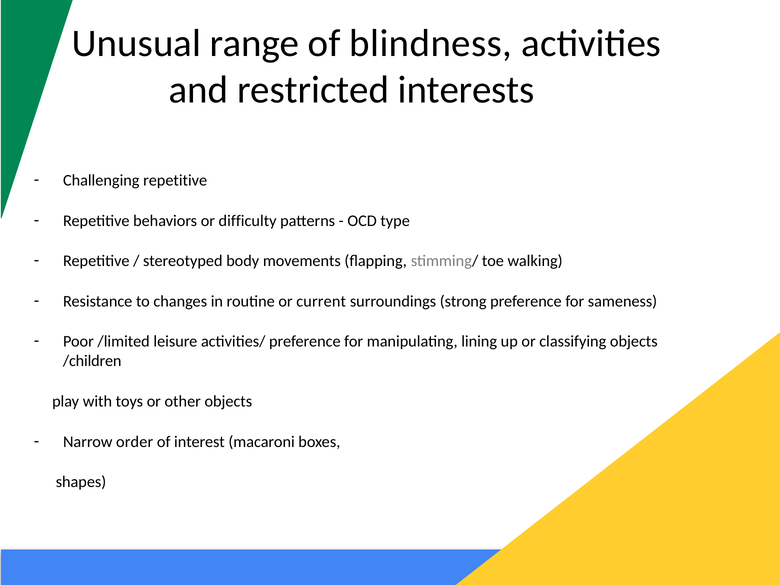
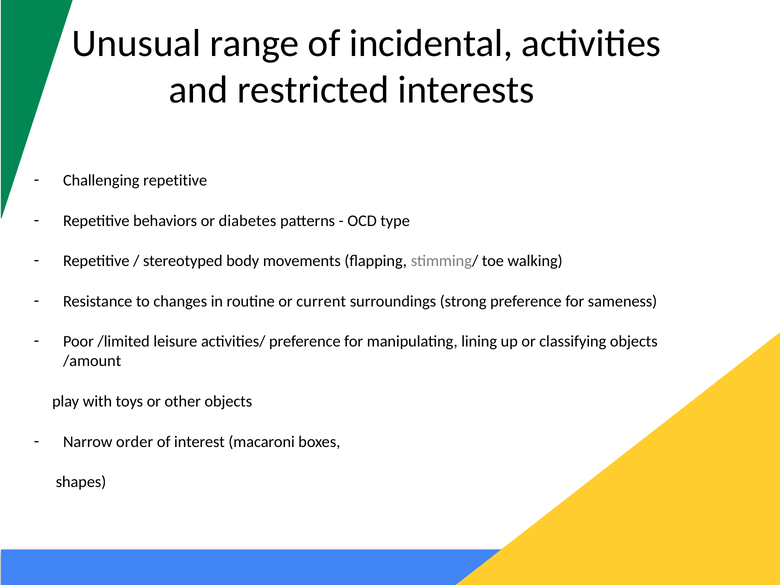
blindness: blindness -> incidental
difficulty: difficulty -> diabetes
/children: /children -> /amount
